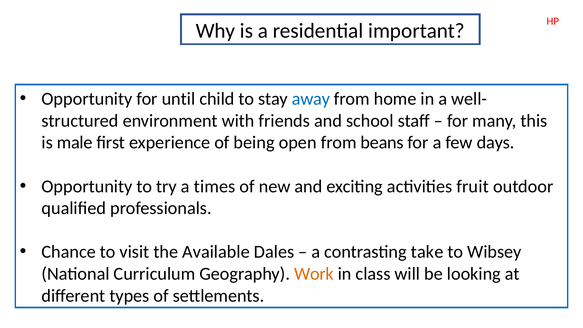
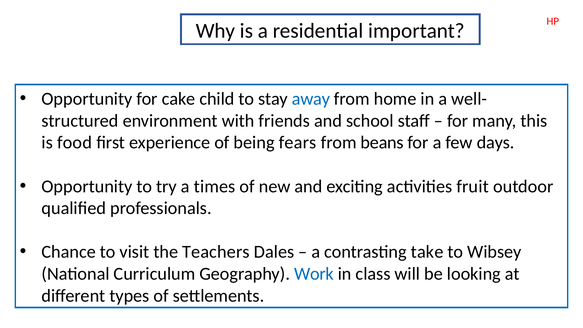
until: until -> cake
male: male -> food
open: open -> fears
Available: Available -> Teachers
Work colour: orange -> blue
